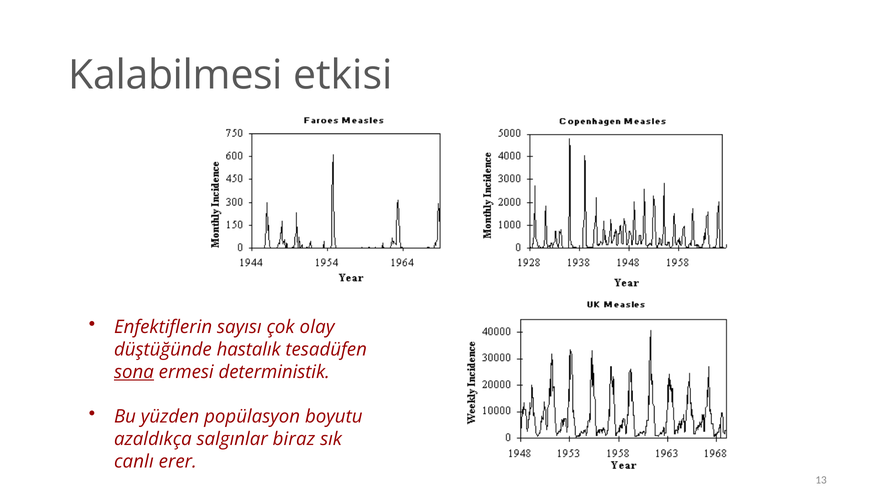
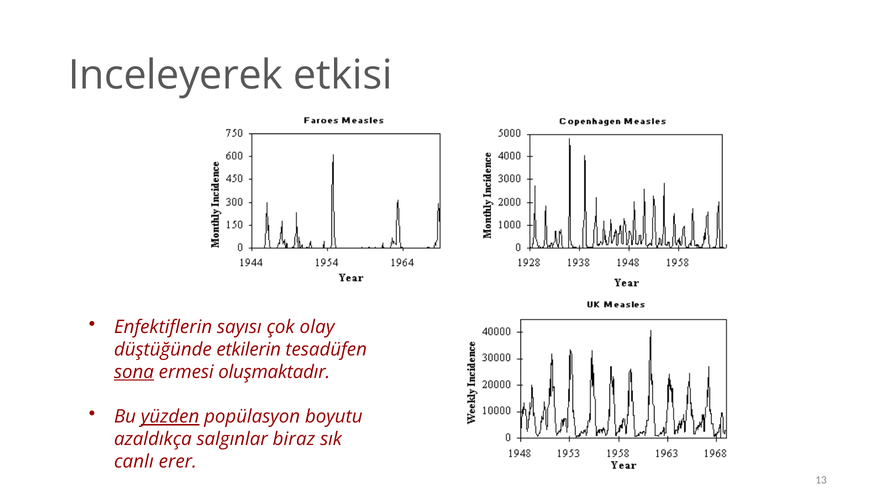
Kalabilmesi: Kalabilmesi -> Inceleyerek
hastalık: hastalık -> etkilerin
deterministik: deterministik -> oluşmaktadır
yüzden underline: none -> present
